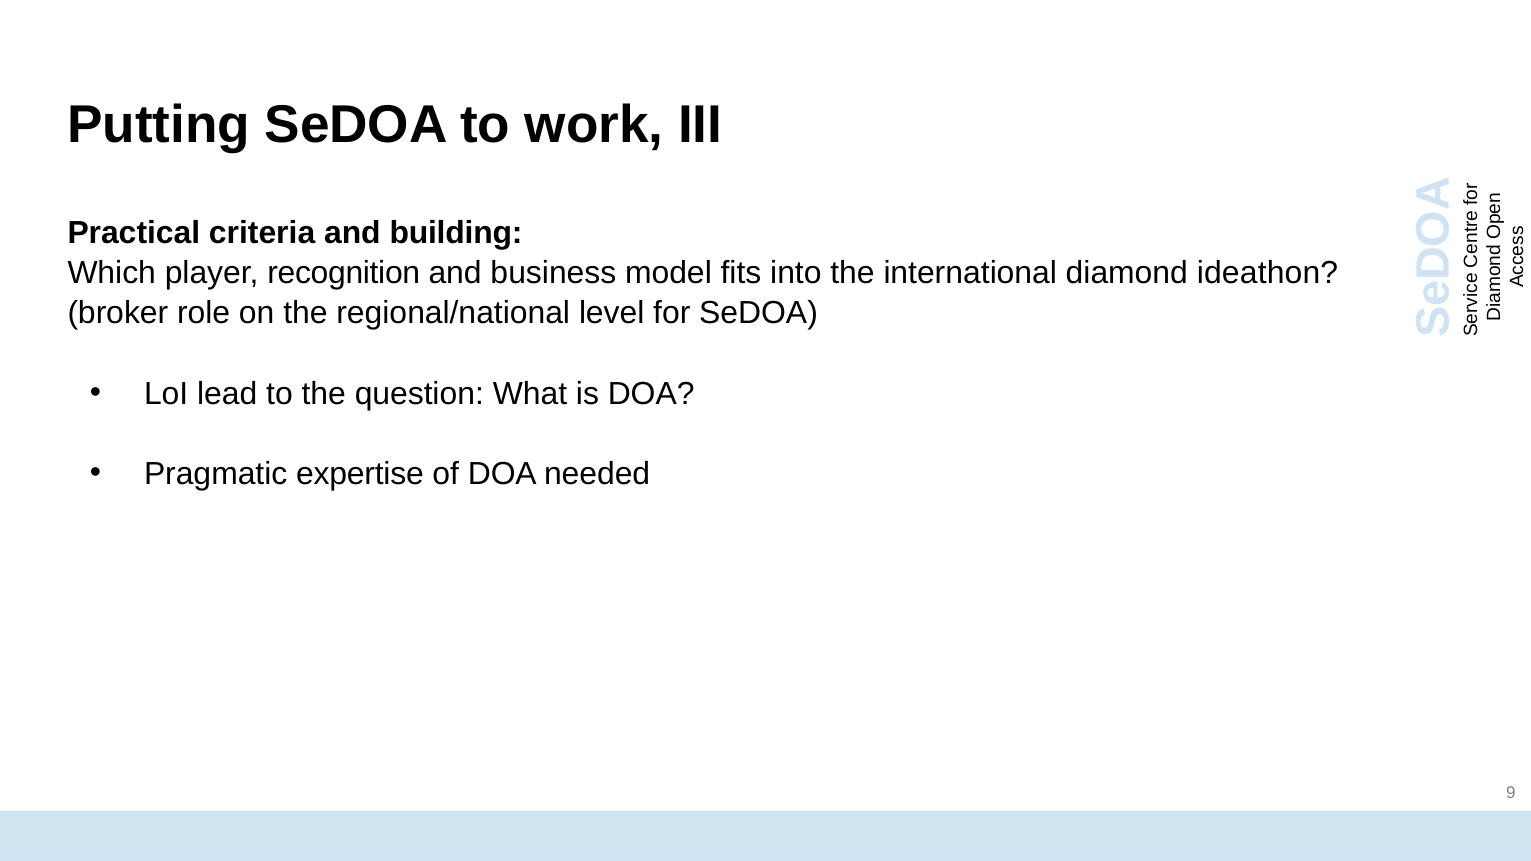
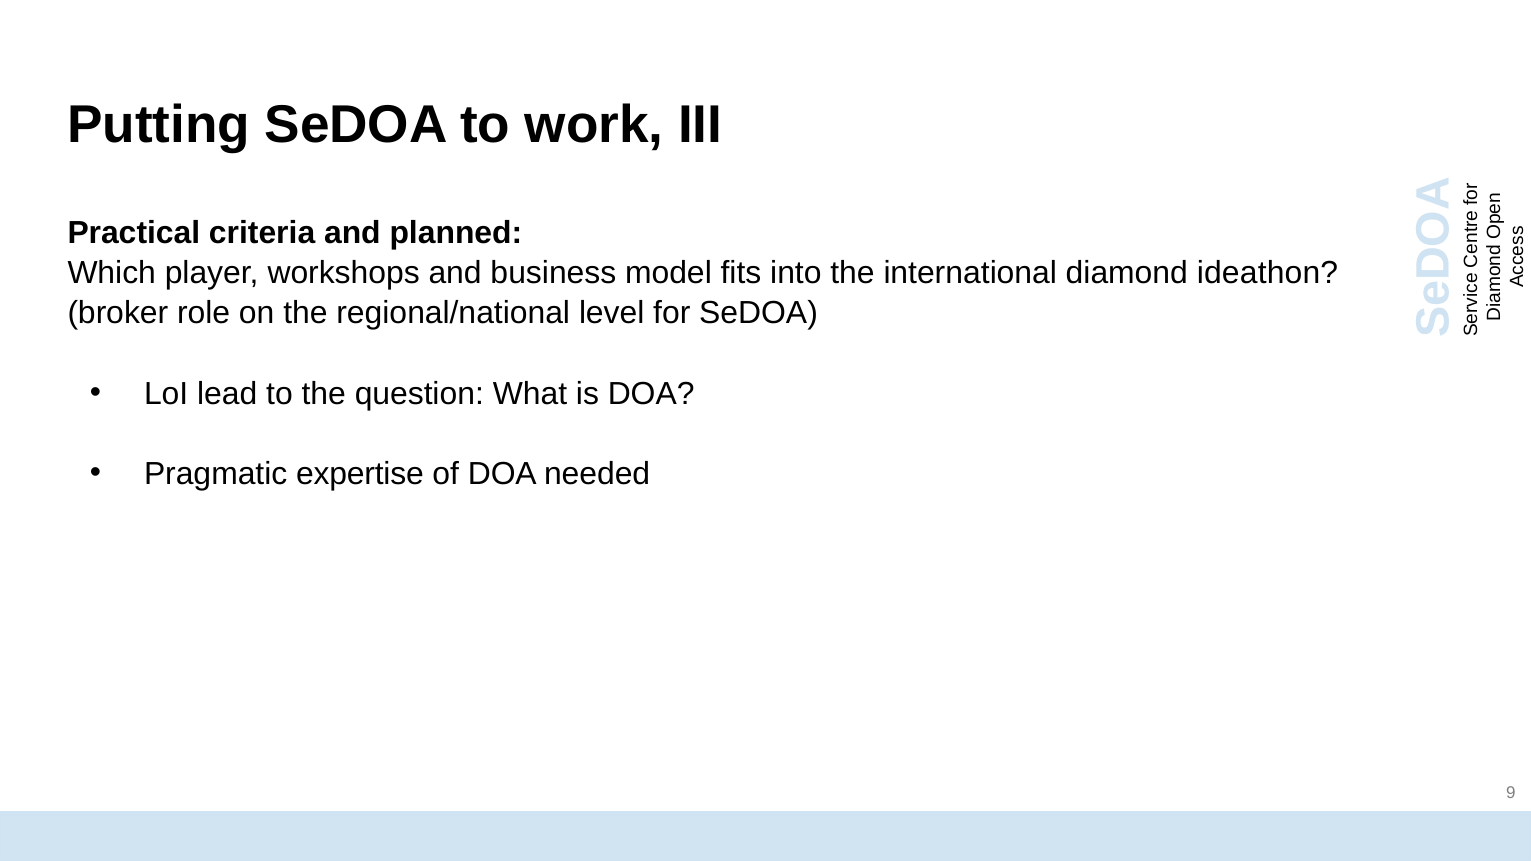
building: building -> planned
recognition: recognition -> workshops
